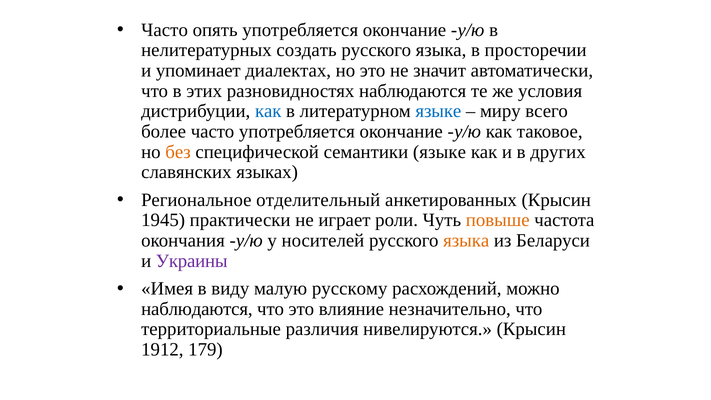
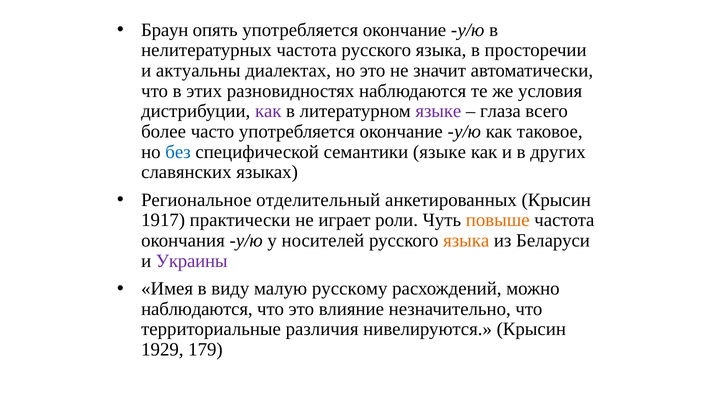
Часто at (165, 30): Часто -> Браун
нелитературных создать: создать -> частота
упоминает: упоминает -> актуальны
как at (268, 111) colour: blue -> purple
языке at (438, 111) colour: blue -> purple
миру: миру -> глаза
без colour: orange -> blue
1945: 1945 -> 1917
1912: 1912 -> 1929
